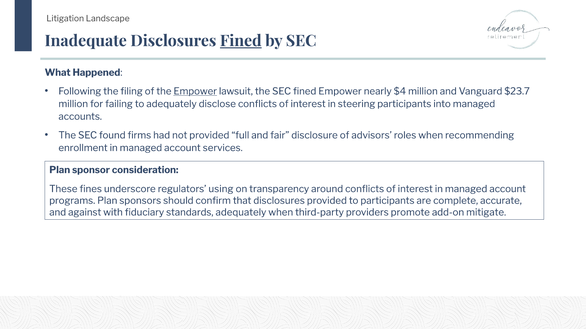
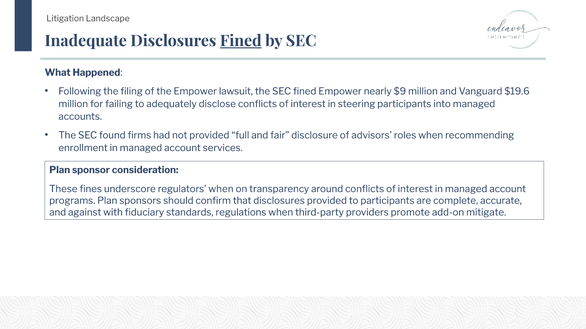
Empower at (195, 91) underline: present -> none
$4: $4 -> $9
$23.7: $23.7 -> $19.6
regulators using: using -> when
standards adequately: adequately -> regulations
